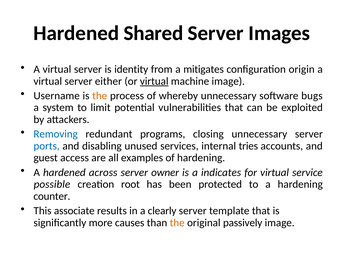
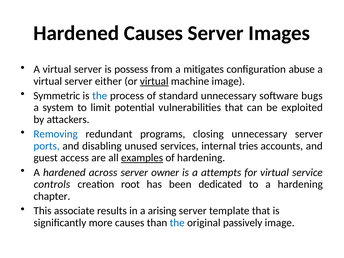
Hardened Shared: Shared -> Causes
identity: identity -> possess
origin: origin -> abuse
Username: Username -> Symmetric
the at (100, 96) colour: orange -> blue
whereby: whereby -> standard
examples underline: none -> present
indicates: indicates -> attempts
possible: possible -> controls
protected: protected -> dedicated
counter: counter -> chapter
clearly: clearly -> arising
the at (177, 223) colour: orange -> blue
